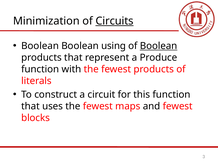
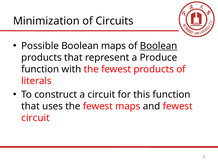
Circuits underline: present -> none
Boolean at (40, 46): Boolean -> Possible
Boolean using: using -> maps
blocks at (36, 117): blocks -> circuit
